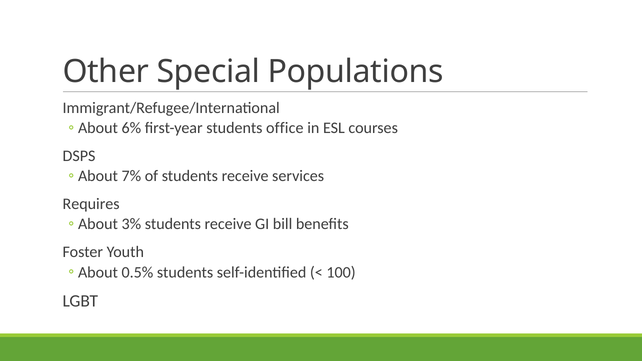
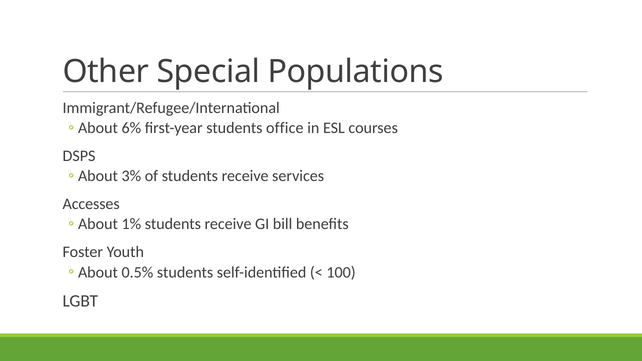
7%: 7% -> 3%
Requires: Requires -> Accesses
3%: 3% -> 1%
